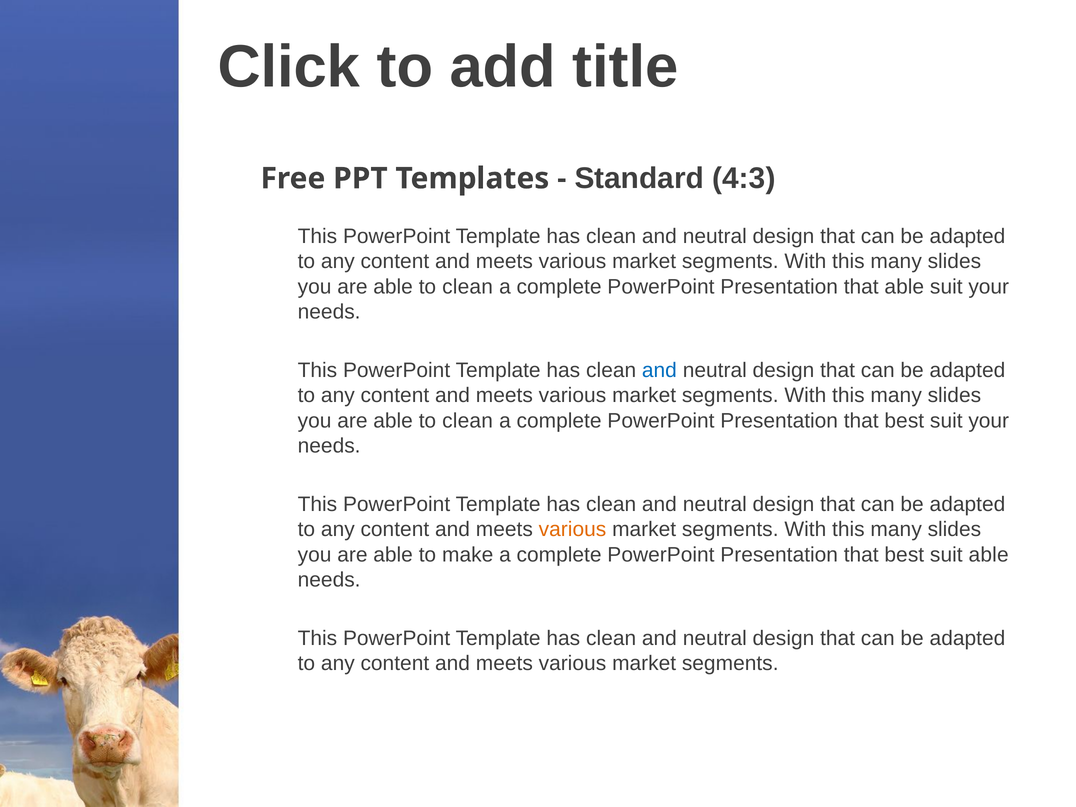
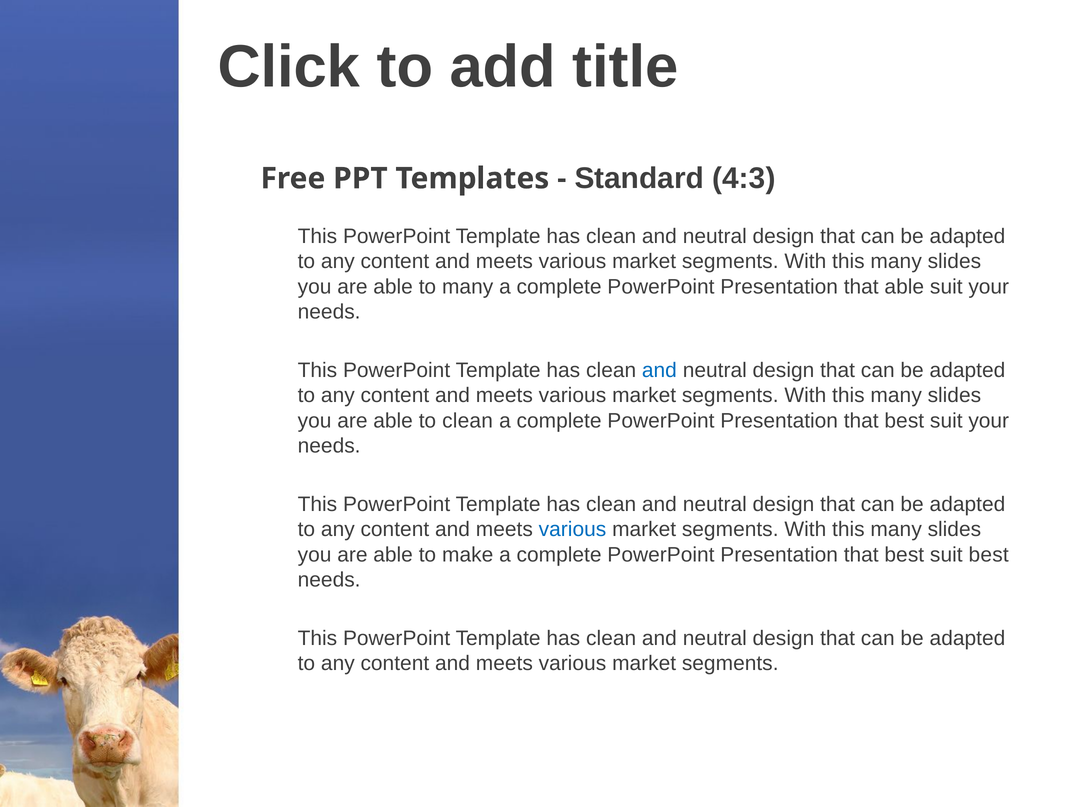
clean at (468, 287): clean -> many
various at (573, 530) colour: orange -> blue
suit able: able -> best
